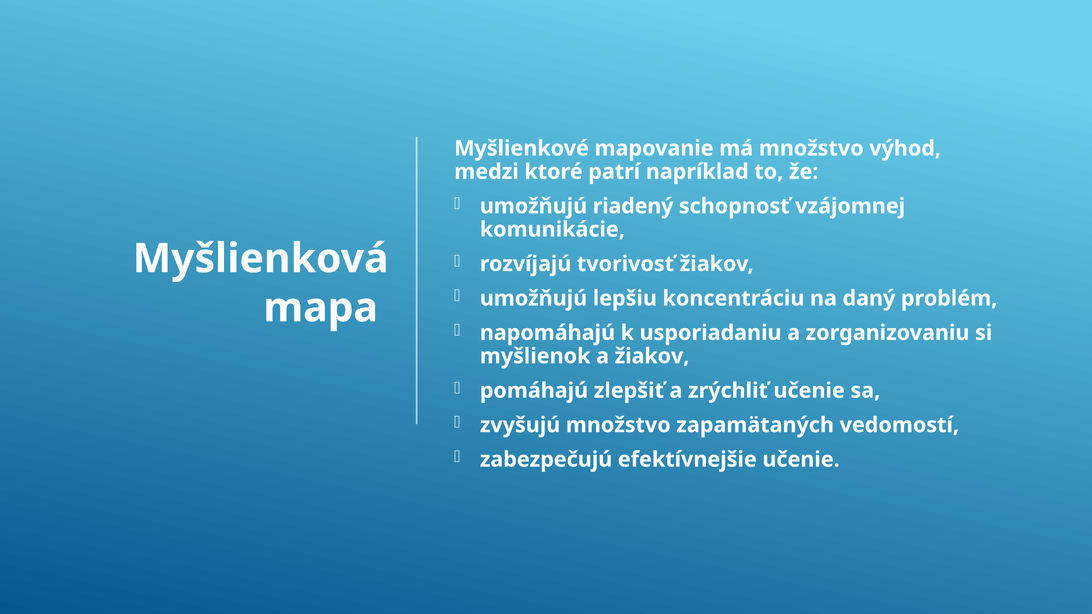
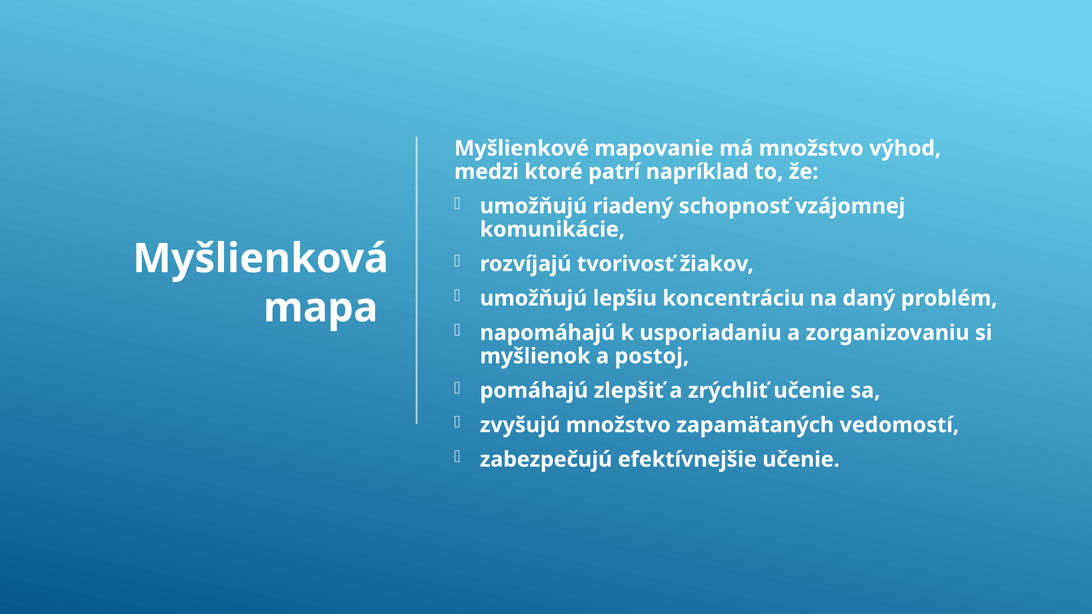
a žiakov: žiakov -> postoj
